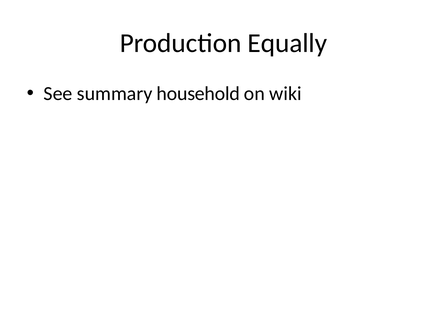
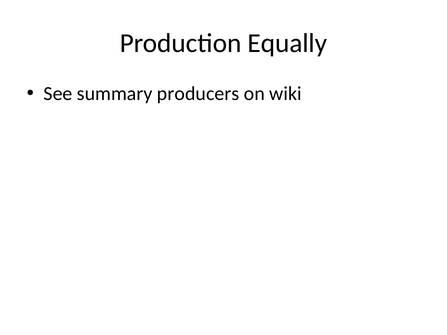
household: household -> producers
